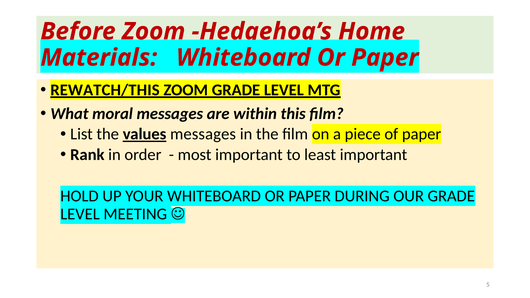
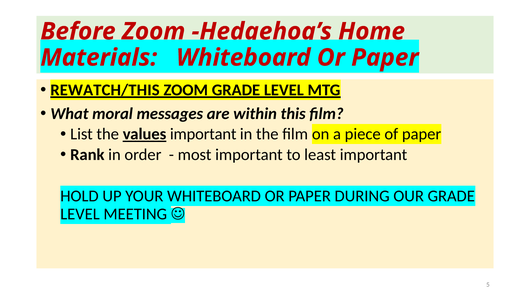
values messages: messages -> important
